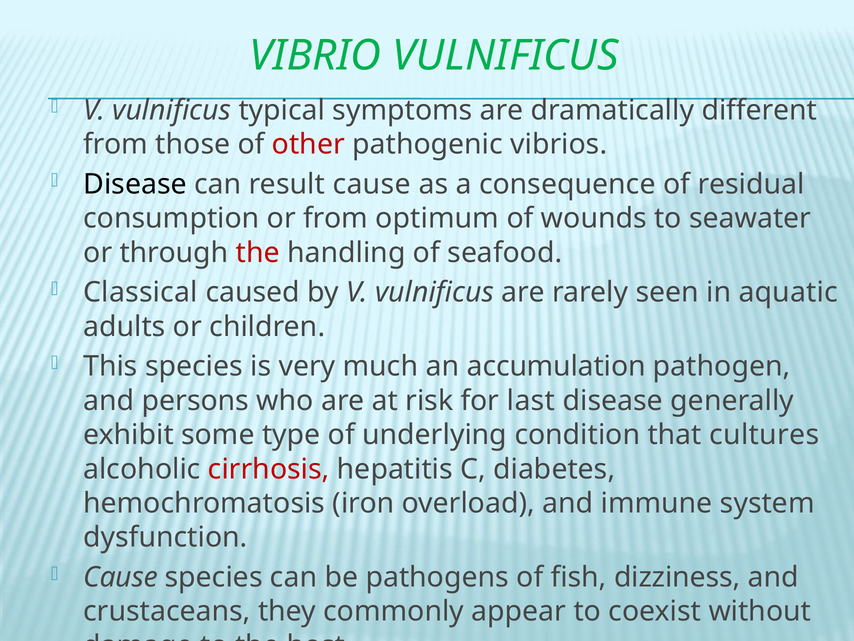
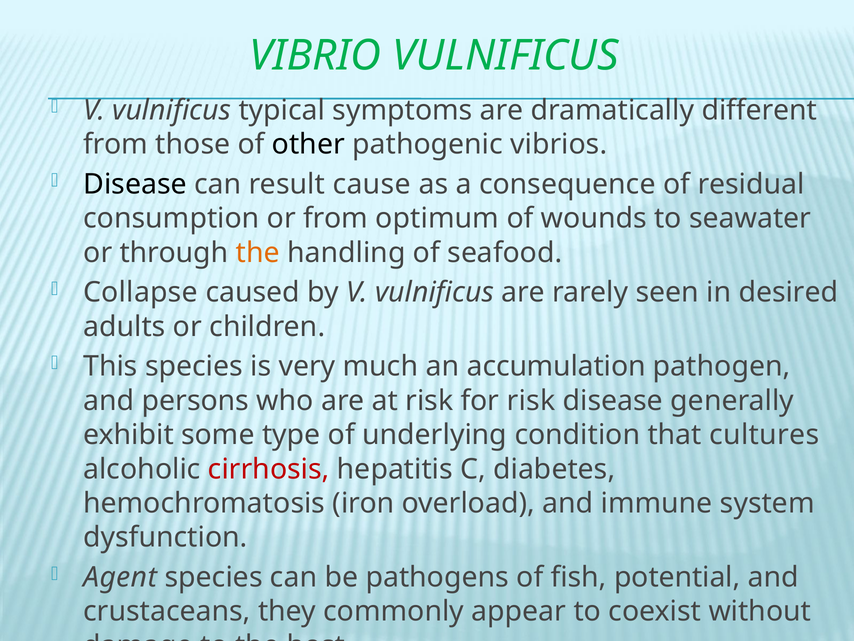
other colour: red -> black
the at (258, 252) colour: red -> orange
Classical: Classical -> Collapse
aquatic: aquatic -> desired
for last: last -> risk
Cause at (121, 577): Cause -> Agent
dizziness: dizziness -> potential
